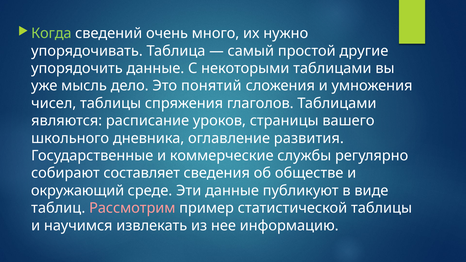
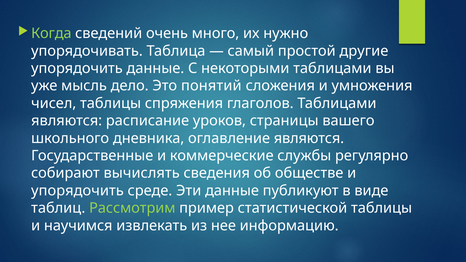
оглавление развития: развития -> являются
составляет: составляет -> вычислять
окружающий at (78, 191): окружающий -> упорядочить
Рассмотрим colour: pink -> light green
